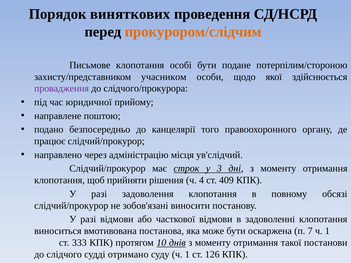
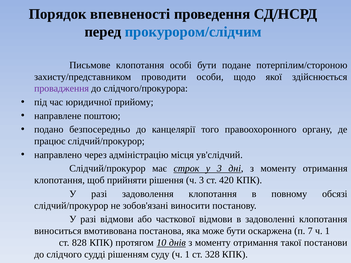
виняткових: виняткових -> впевненості
прокурором/слідчим colour: orange -> blue
учасником: учасником -> проводити
ч 4: 4 -> 3
409: 409 -> 420
333: 333 -> 828
отримано: отримано -> рішенням
126: 126 -> 328
